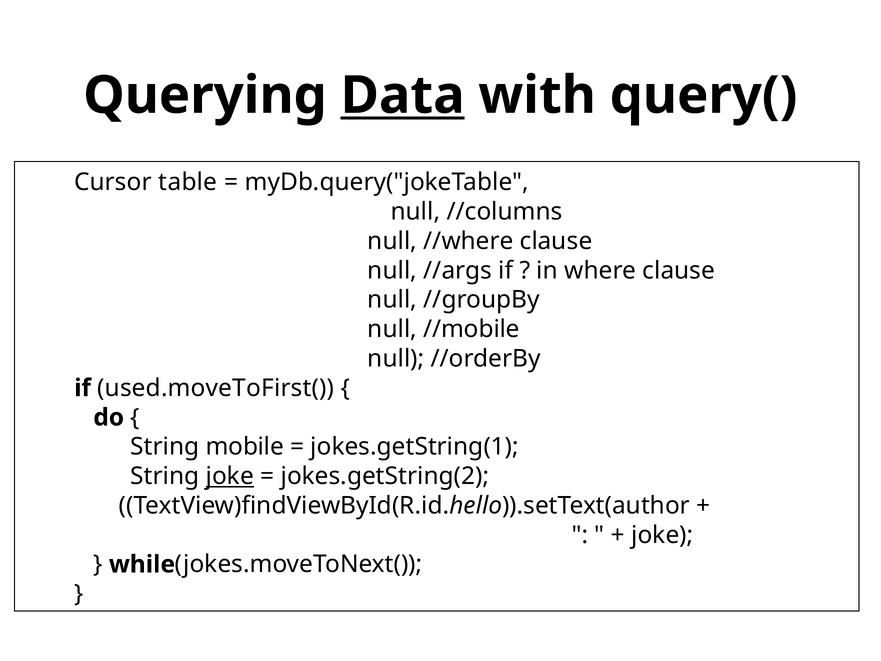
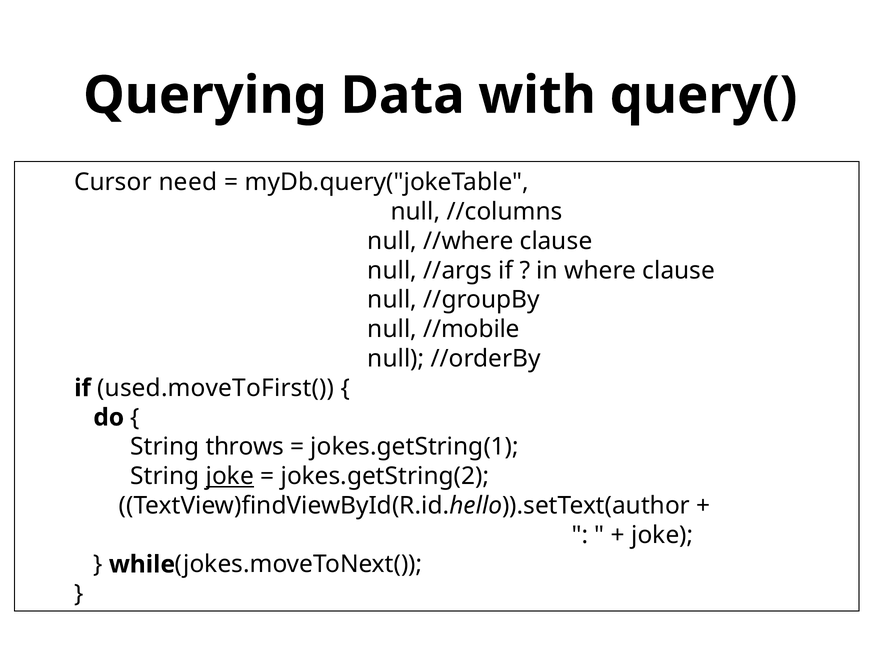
Data underline: present -> none
table: table -> need
mobile: mobile -> throws
